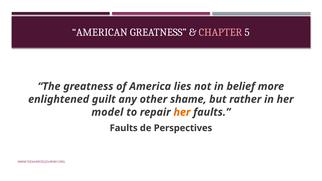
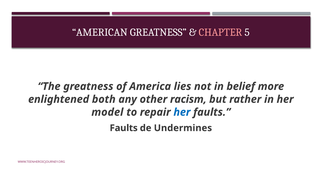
guilt: guilt -> both
shame: shame -> racism
her at (182, 112) colour: orange -> blue
Perspectives: Perspectives -> Undermines
